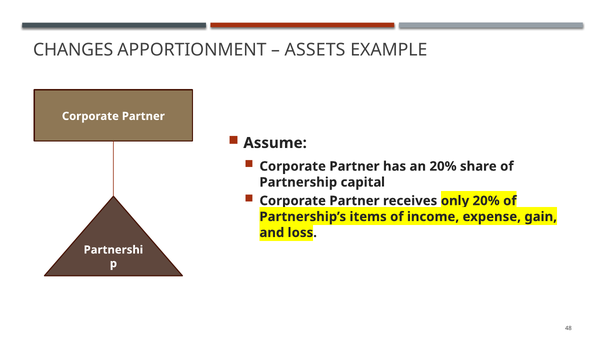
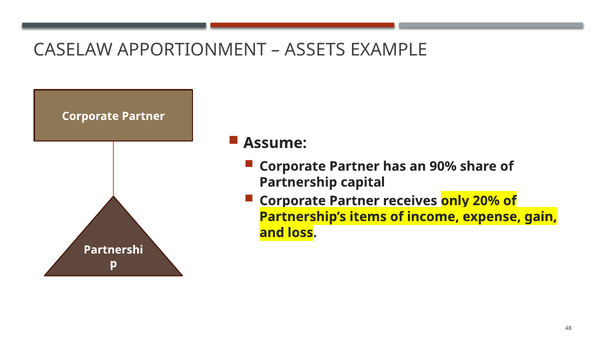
CHANGES: CHANGES -> CASELAW
an 20%: 20% -> 90%
